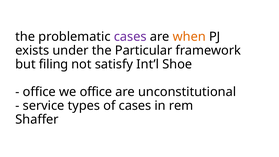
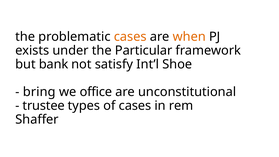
cases at (130, 37) colour: purple -> orange
filing: filing -> bank
office at (39, 92): office -> bring
service: service -> trustee
